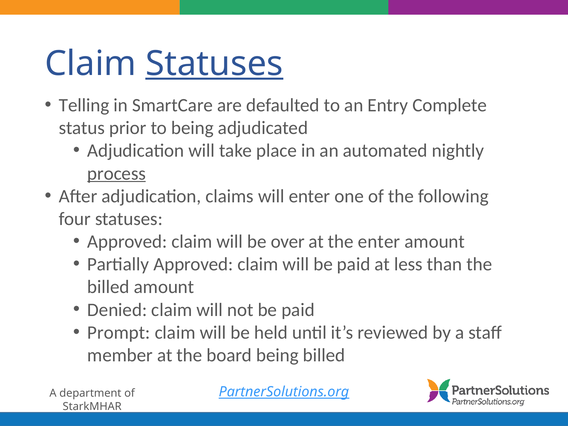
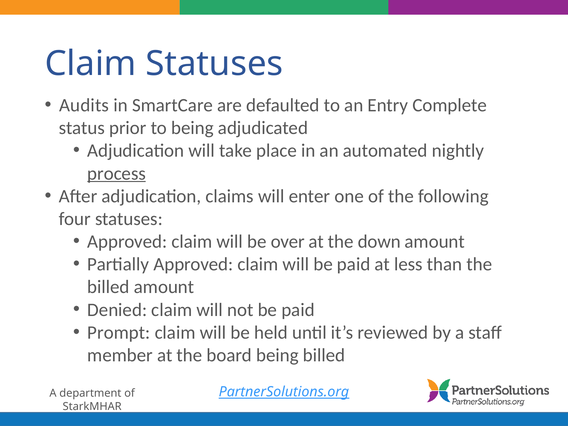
Statuses at (214, 64) underline: present -> none
Telling: Telling -> Audits
the enter: enter -> down
